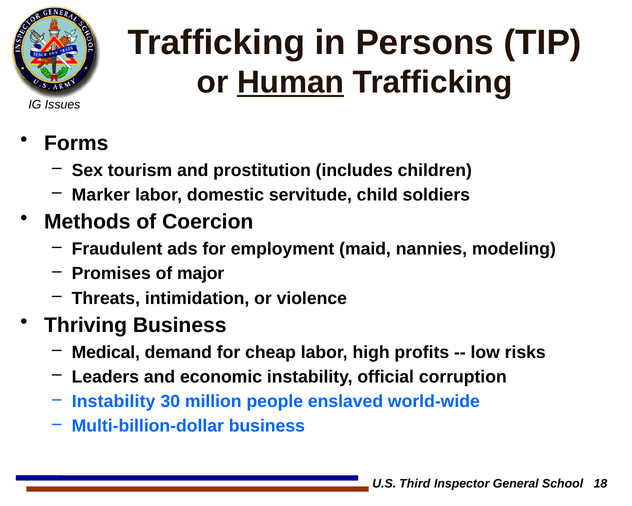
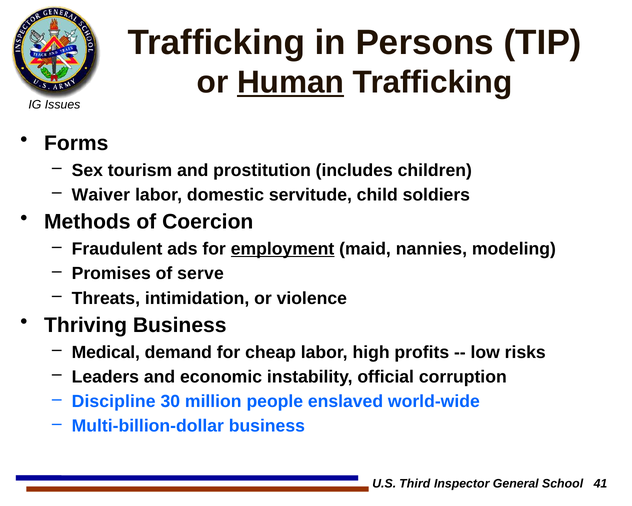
Marker: Marker -> Waiver
employment underline: none -> present
major: major -> serve
Instability at (114, 401): Instability -> Discipline
18: 18 -> 41
